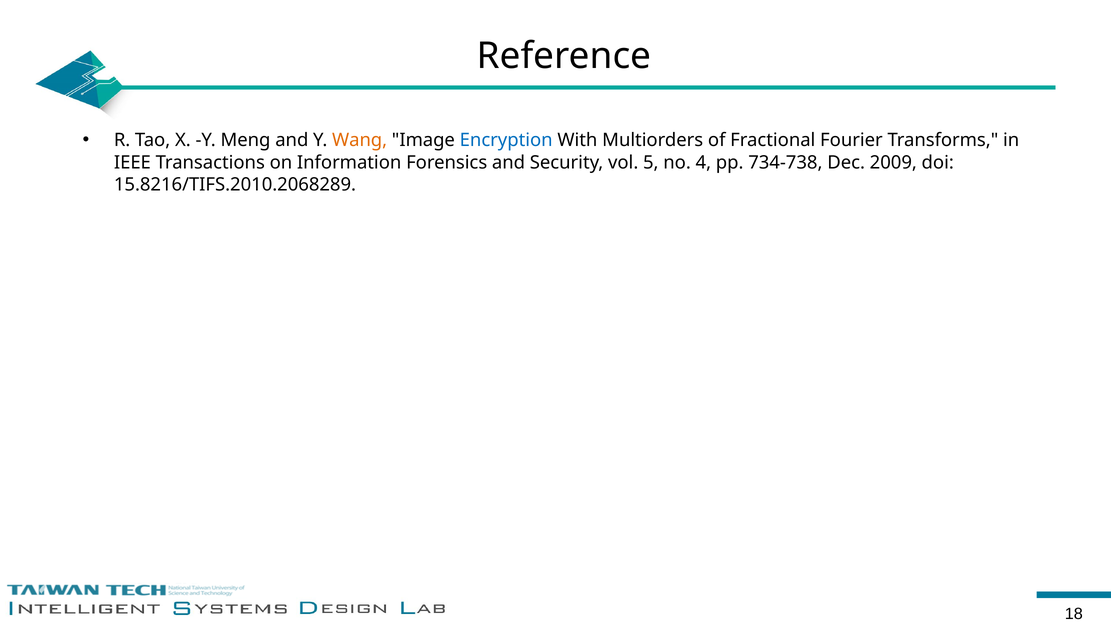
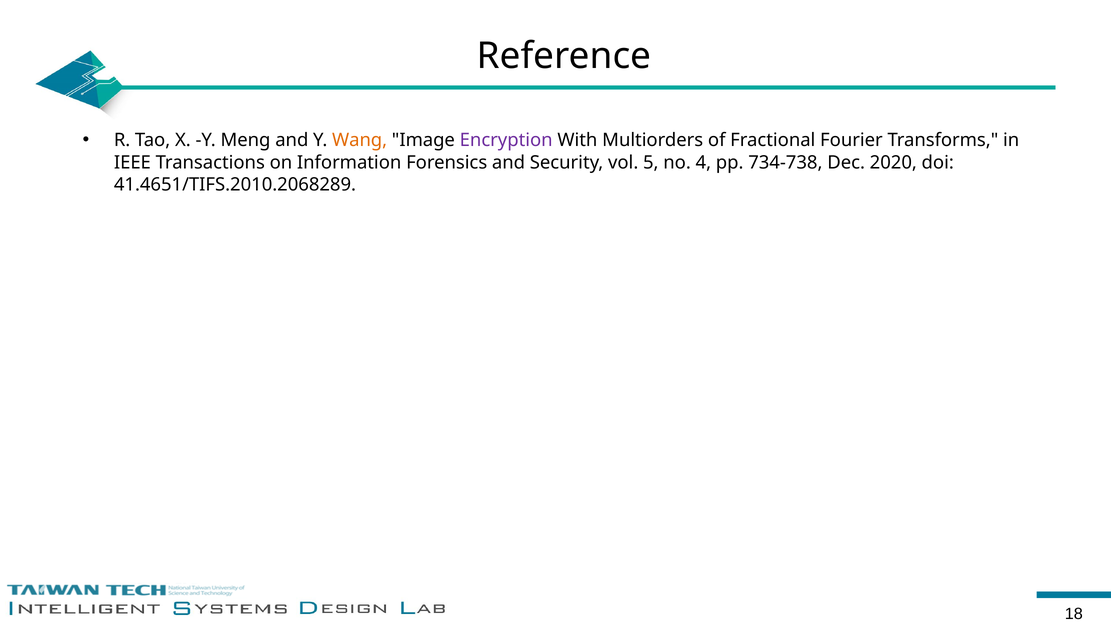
Encryption colour: blue -> purple
2009: 2009 -> 2020
15.8216/TIFS.2010.2068289: 15.8216/TIFS.2010.2068289 -> 41.4651/TIFS.2010.2068289
